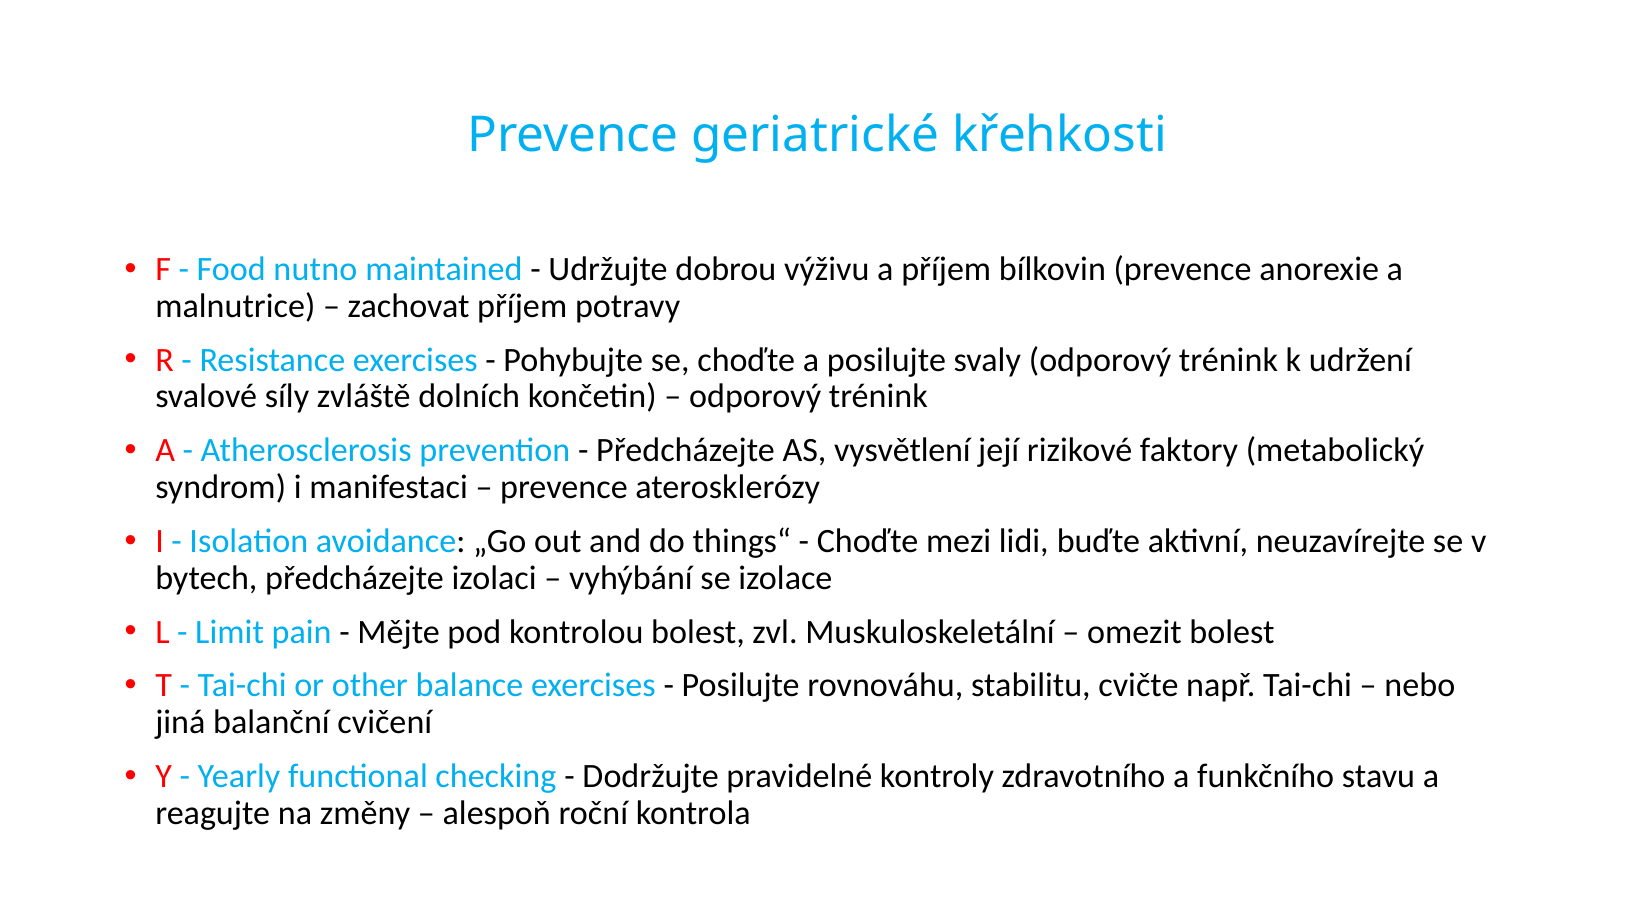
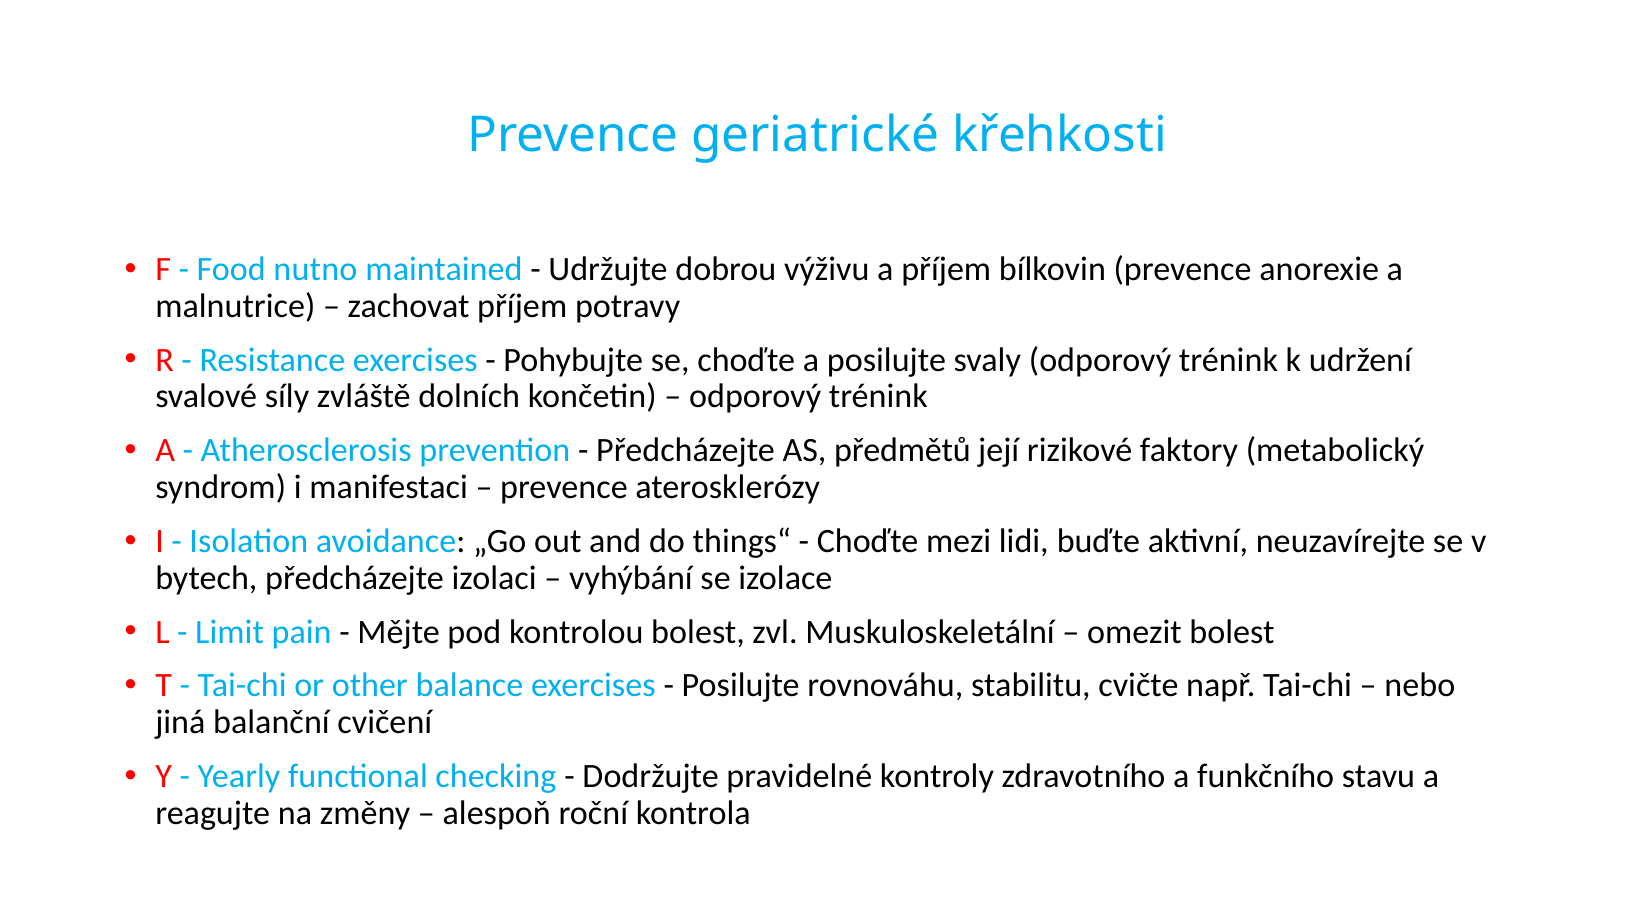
vysvětlení: vysvětlení -> předmětů
